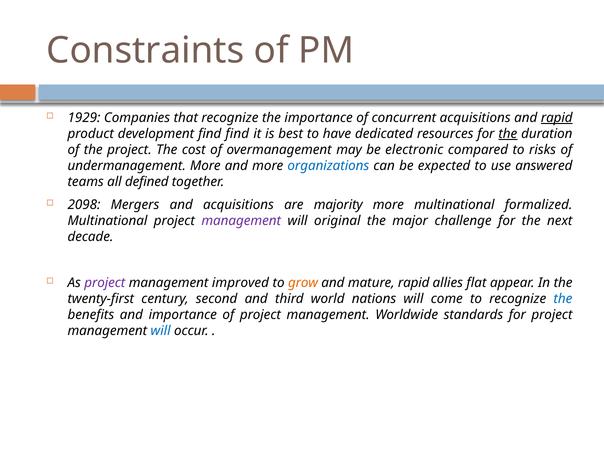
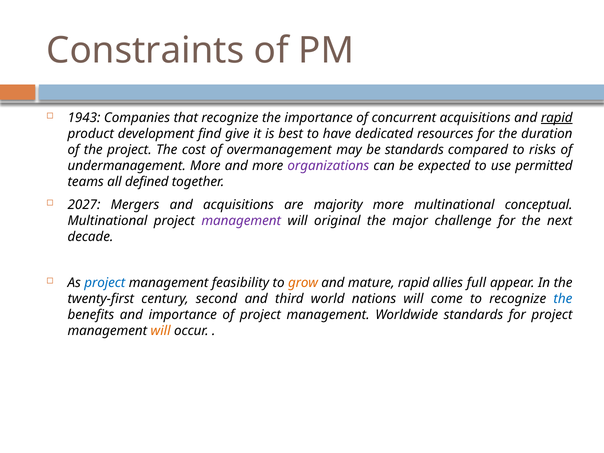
1929: 1929 -> 1943
find find: find -> give
the at (508, 134) underline: present -> none
be electronic: electronic -> standards
organizations colour: blue -> purple
answered: answered -> permitted
2098: 2098 -> 2027
formalized: formalized -> conceptual
project at (105, 283) colour: purple -> blue
improved: improved -> feasibility
flat: flat -> full
will at (161, 331) colour: blue -> orange
